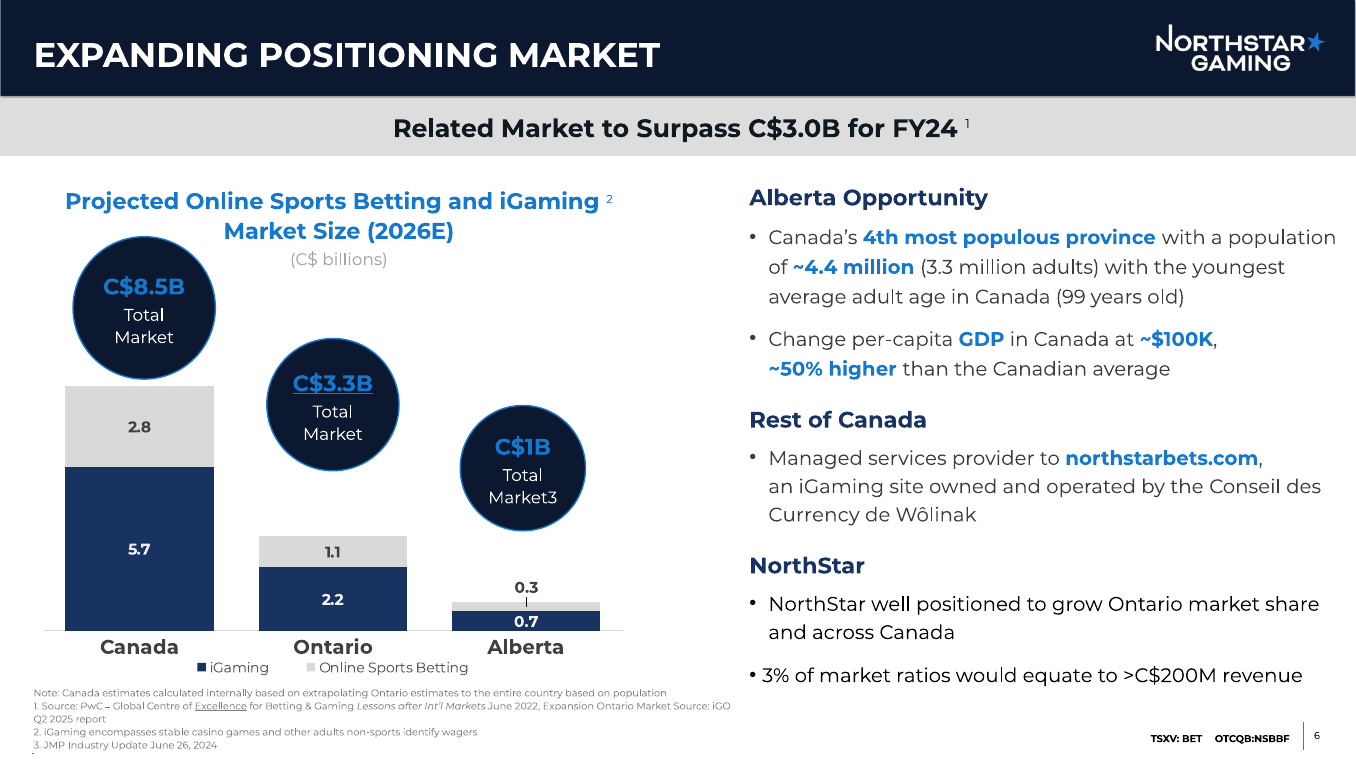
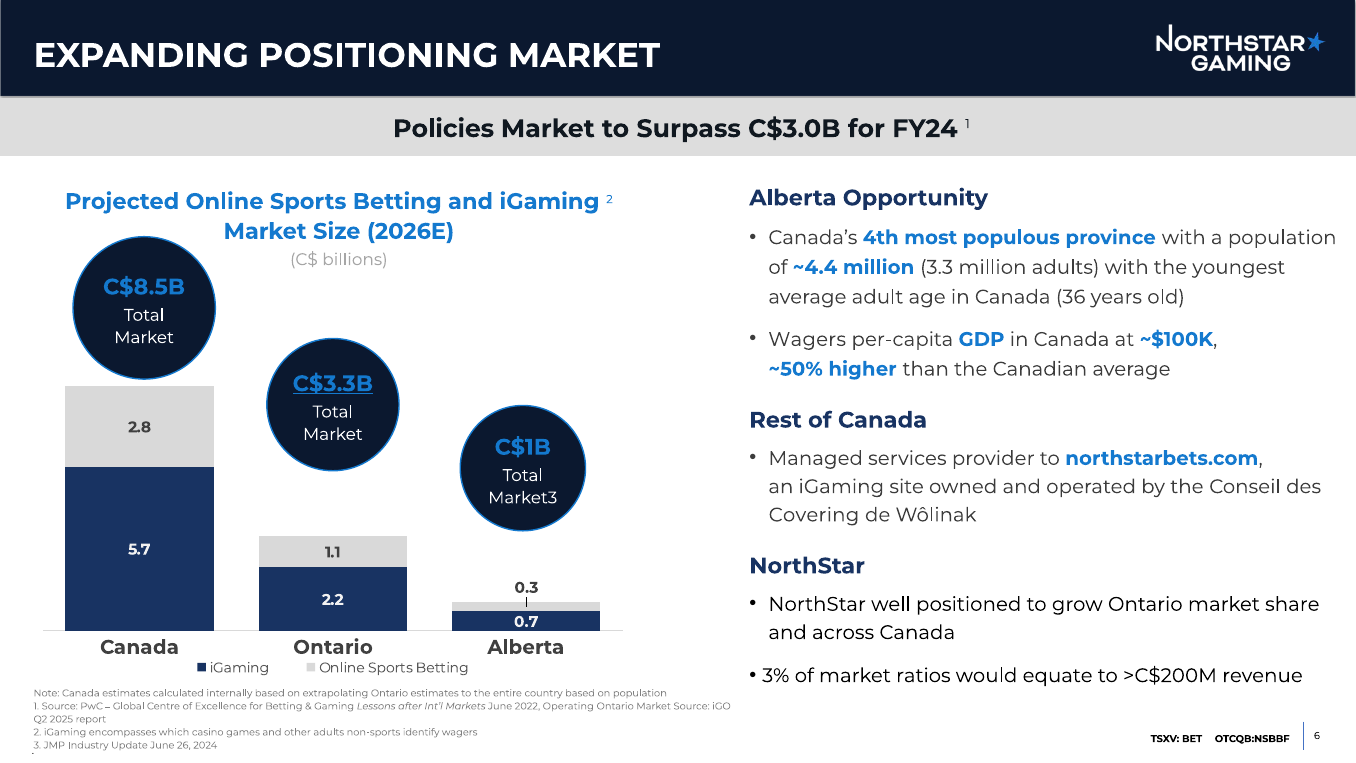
Related: Related -> Policies
99: 99 -> 36
Change at (807, 339): Change -> Wagers
Currency: Currency -> Covering
Excellence underline: present -> none
Expansion: Expansion -> Operating
stable: stable -> which
